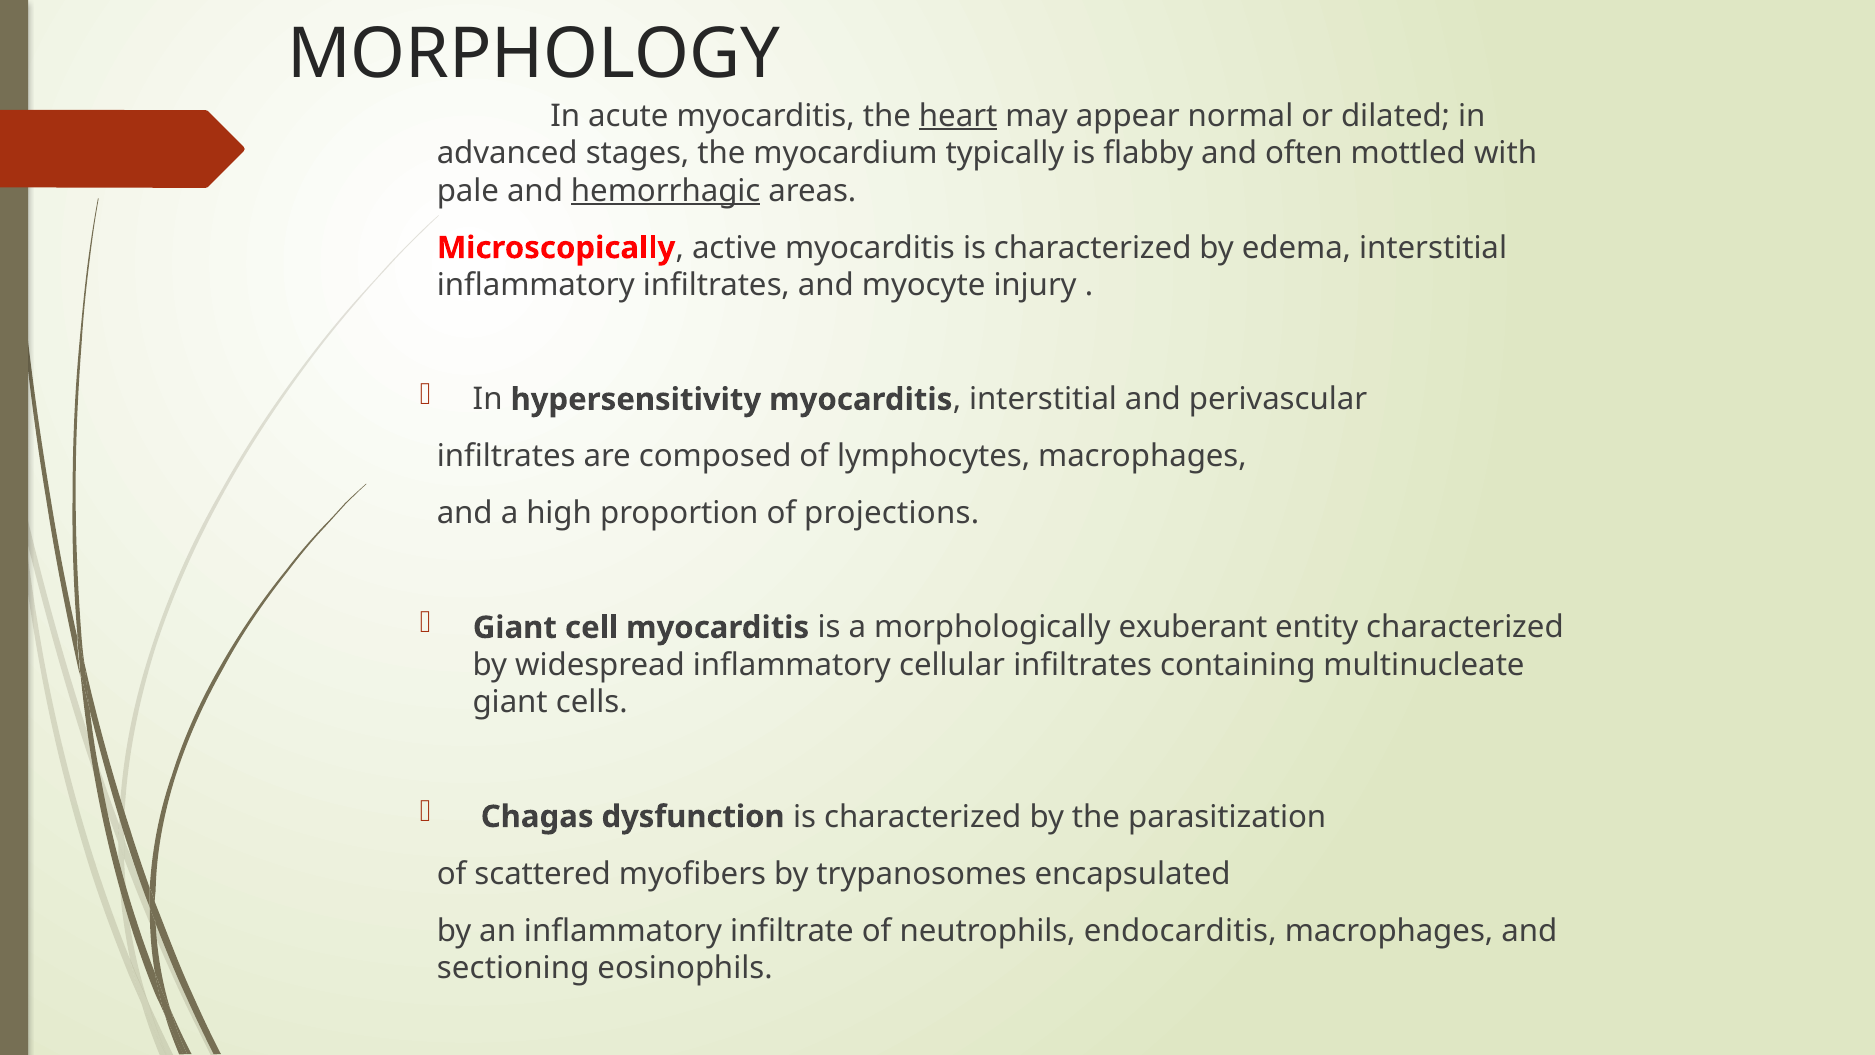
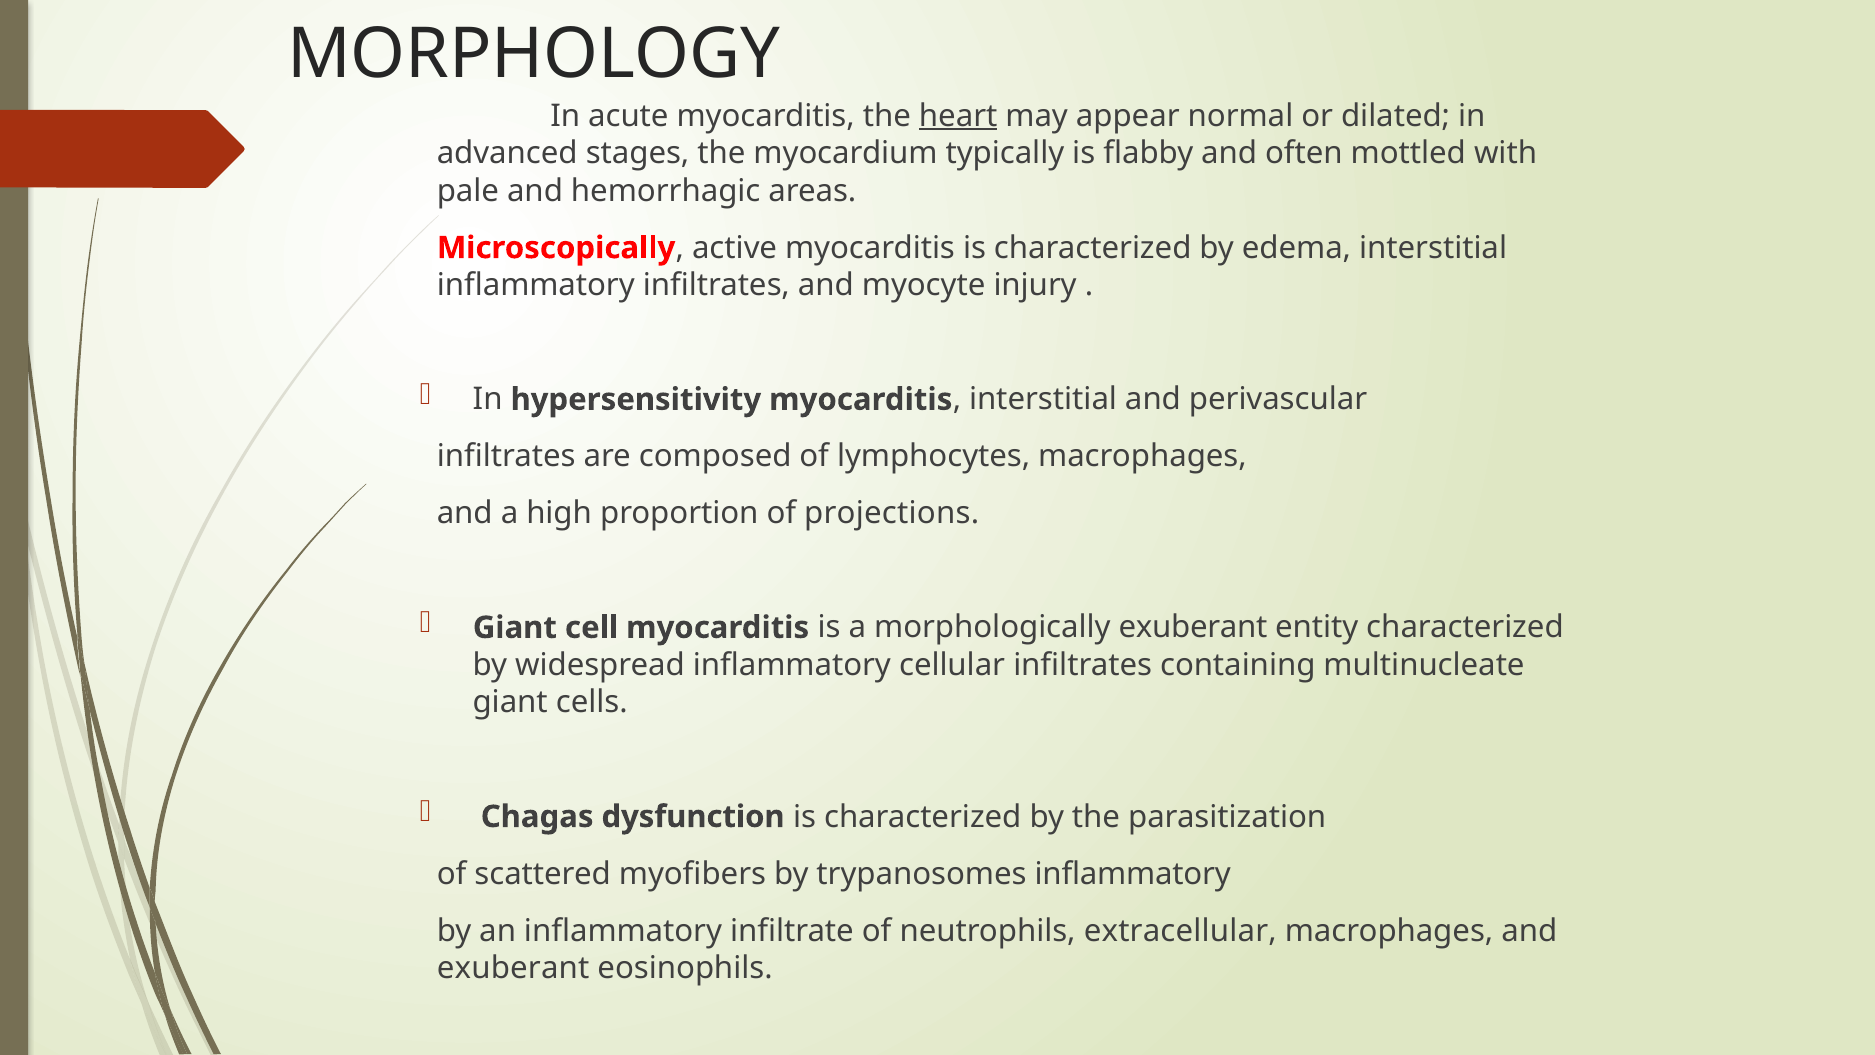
hemorrhagic underline: present -> none
trypanosomes encapsulated: encapsulated -> inflammatory
endocarditis: endocarditis -> extracellular
sectioning at (513, 968): sectioning -> exuberant
